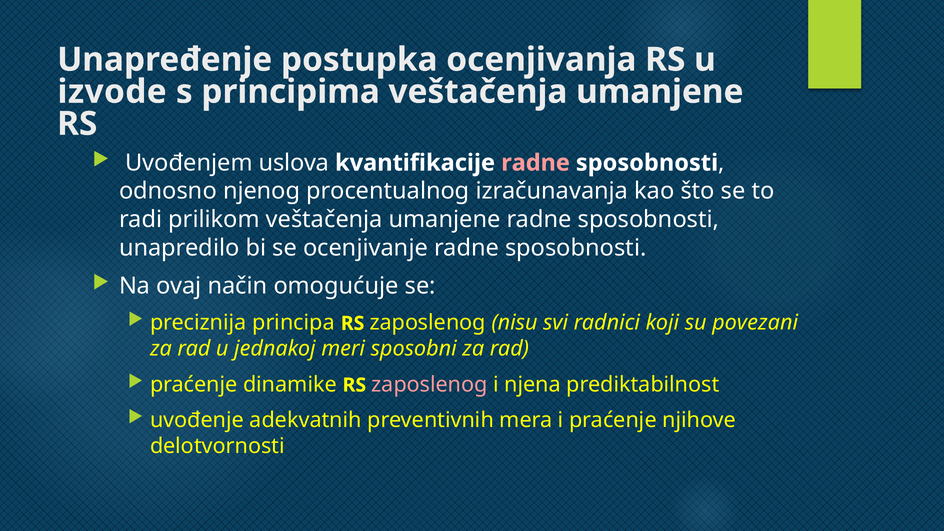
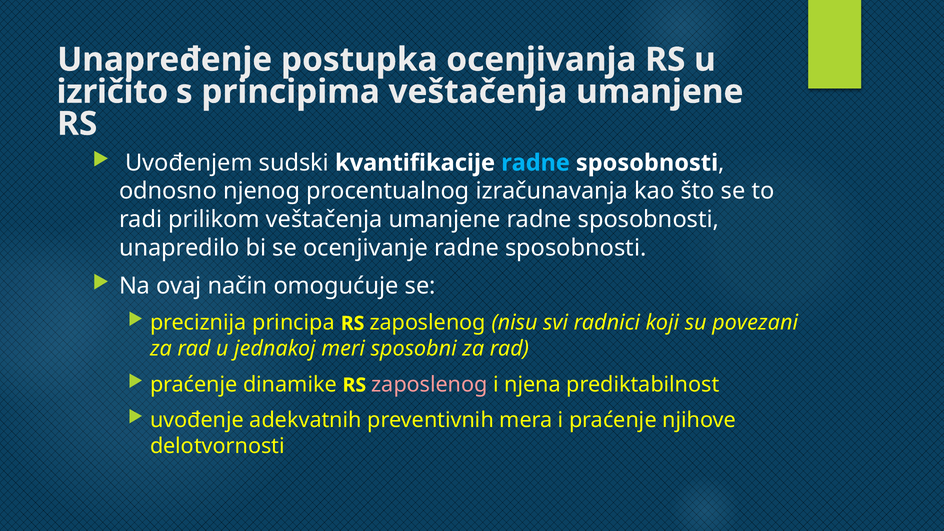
izvode: izvode -> izričito
uslova: uslova -> sudski
radne at (536, 163) colour: pink -> light blue
